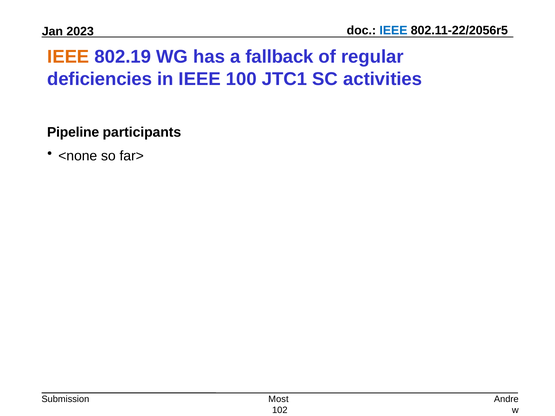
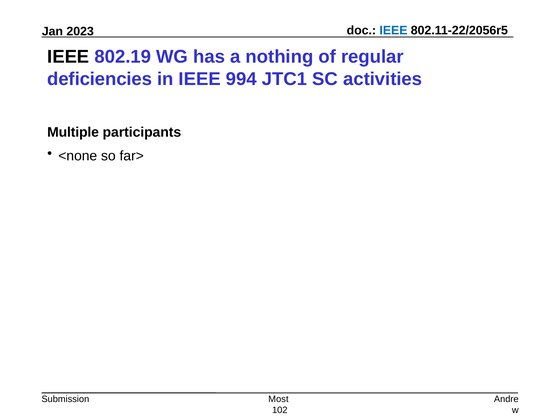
IEEE at (68, 57) colour: orange -> black
fallback: fallback -> nothing
100: 100 -> 994
Pipeline: Pipeline -> Multiple
